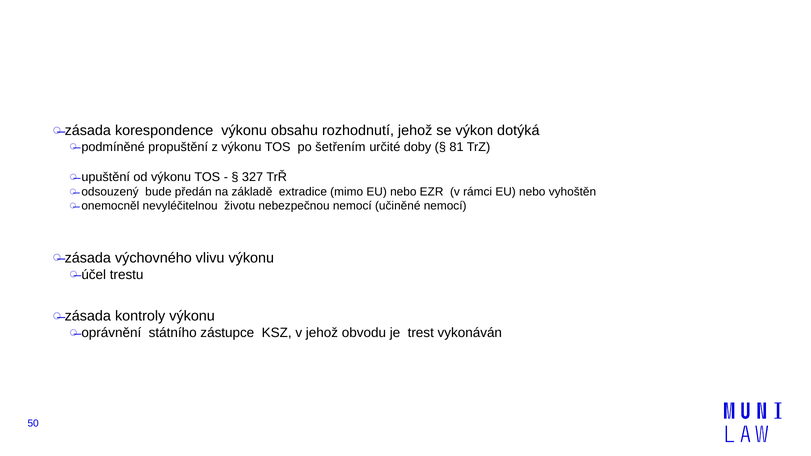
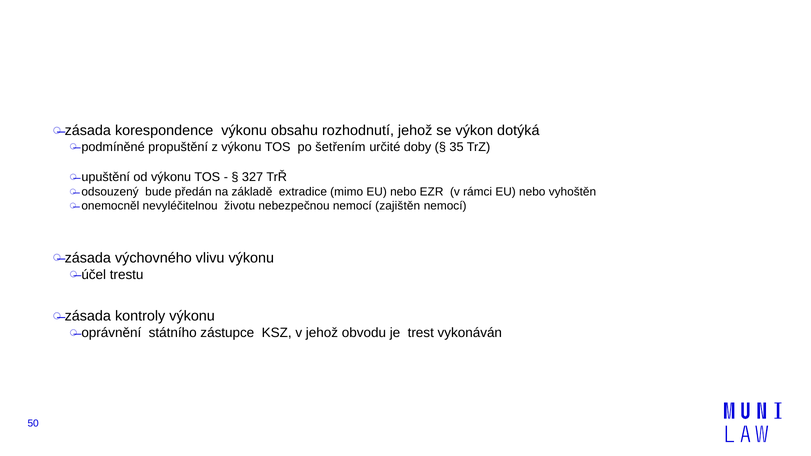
81: 81 -> 35
učiněné: učiněné -> zajištěn
